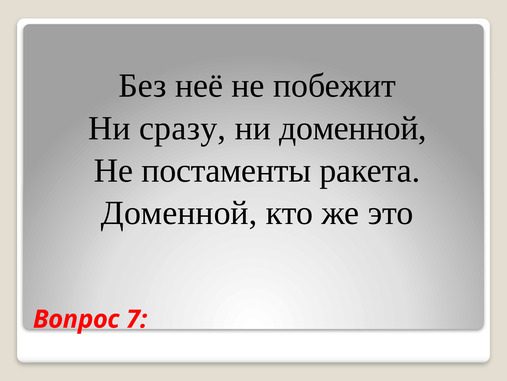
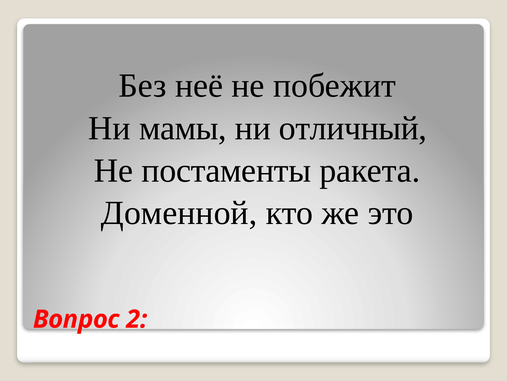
сразу: сразу -> мамы
ни доменной: доменной -> отличный
7: 7 -> 2
